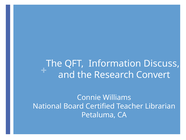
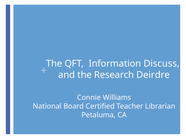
Convert: Convert -> Deirdre
